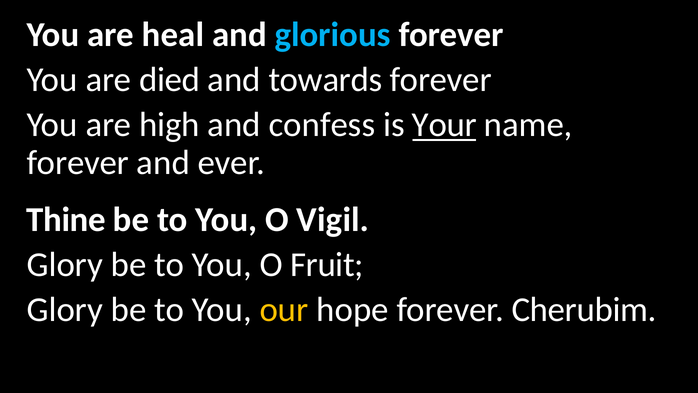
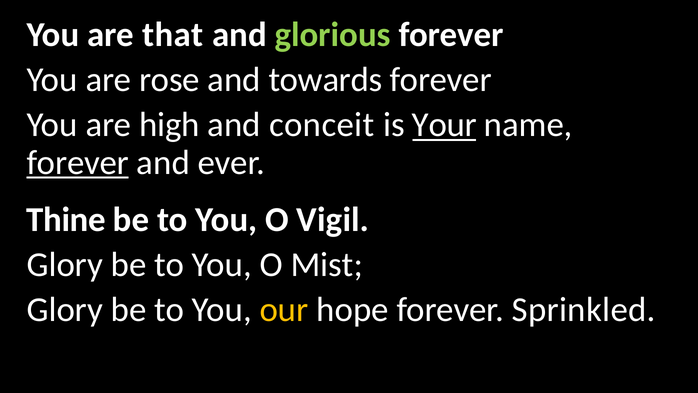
heal: heal -> that
glorious colour: light blue -> light green
died: died -> rose
confess: confess -> conceit
forever at (78, 162) underline: none -> present
Fruit: Fruit -> Mist
Cherubim: Cherubim -> Sprinkled
